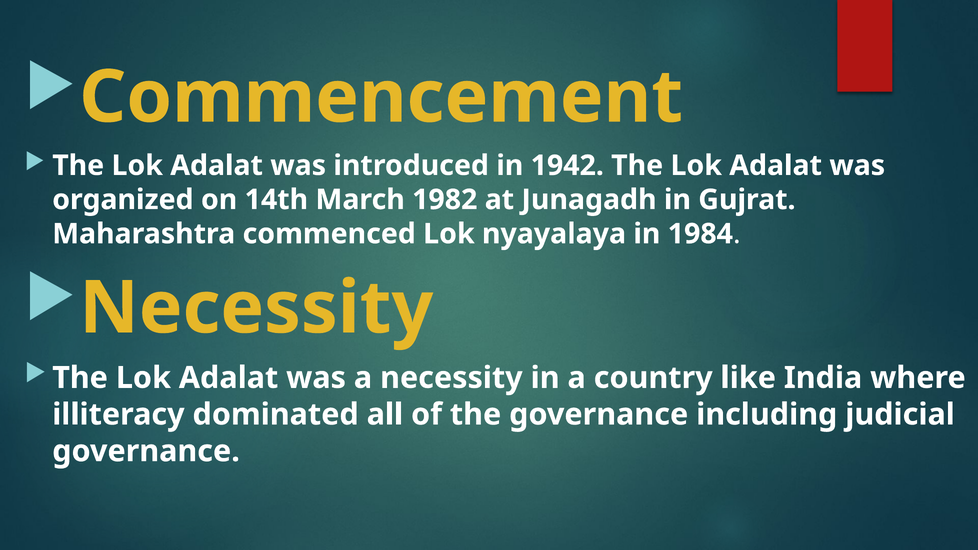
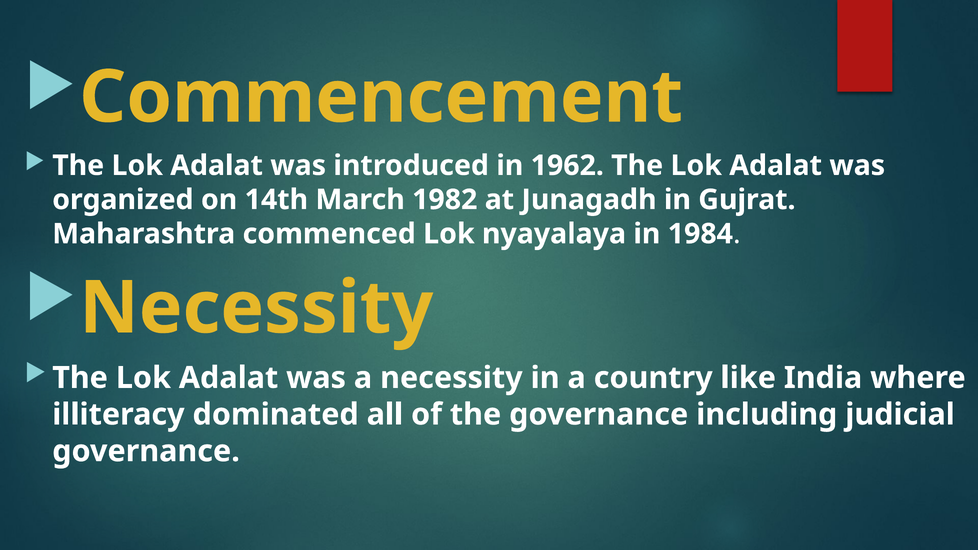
1942: 1942 -> 1962
